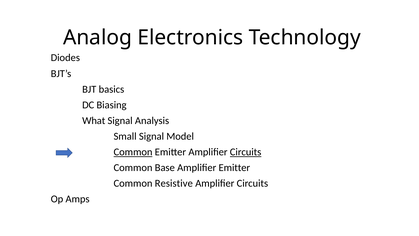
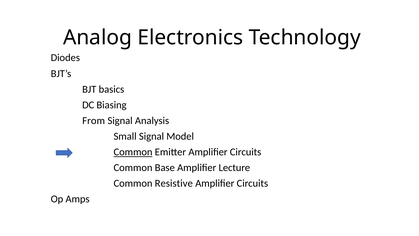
What: What -> From
Circuits at (246, 152) underline: present -> none
Amplifier Emitter: Emitter -> Lecture
